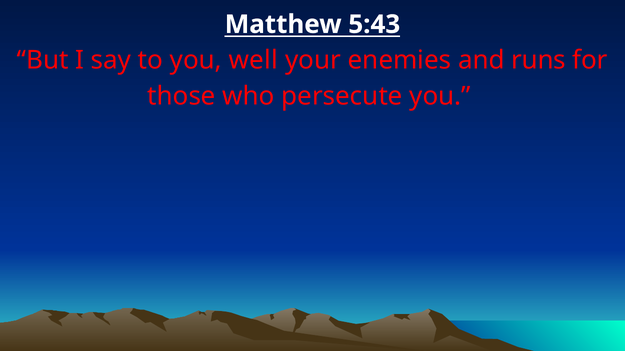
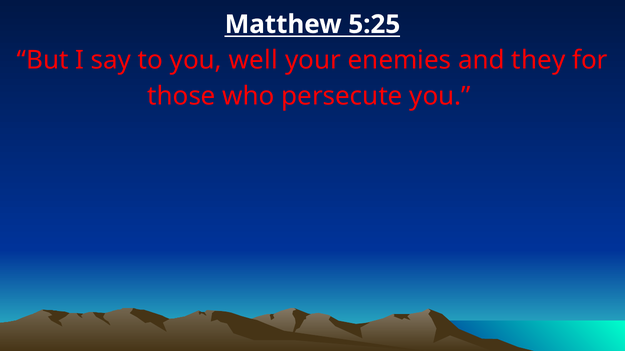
5:43: 5:43 -> 5:25
runs: runs -> they
